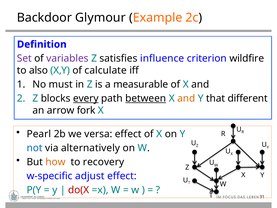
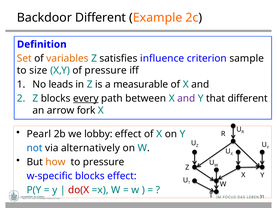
Backdoor Glymour: Glymour -> Different
Set colour: purple -> orange
variables colour: purple -> orange
wildfire: wildfire -> sample
also: also -> size
of calculate: calculate -> pressure
must: must -> leads
between underline: present -> none
and at (186, 98) colour: orange -> purple
versa: versa -> lobby
to recovery: recovery -> pressure
w-specific adjust: adjust -> blocks
